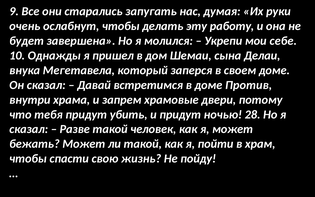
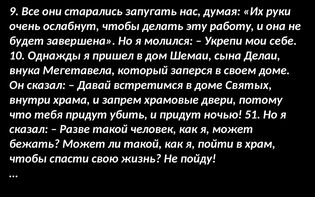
Против: Против -> Святых
28: 28 -> 51
